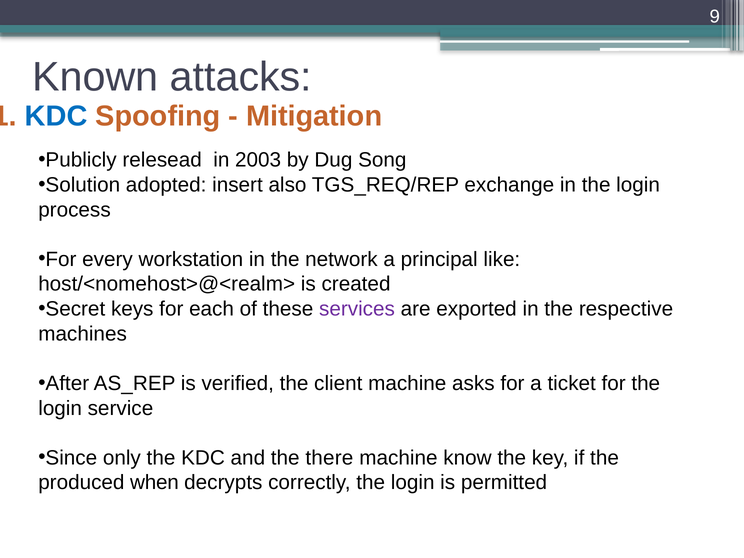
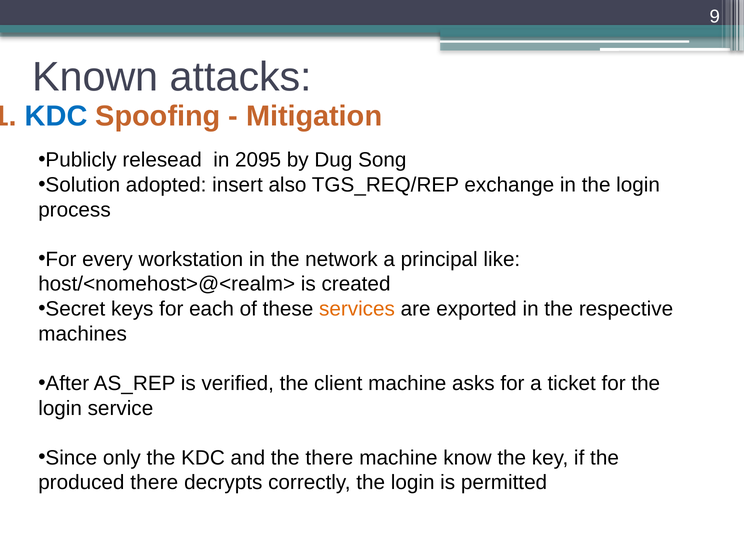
2003: 2003 -> 2095
services colour: purple -> orange
produced when: when -> there
